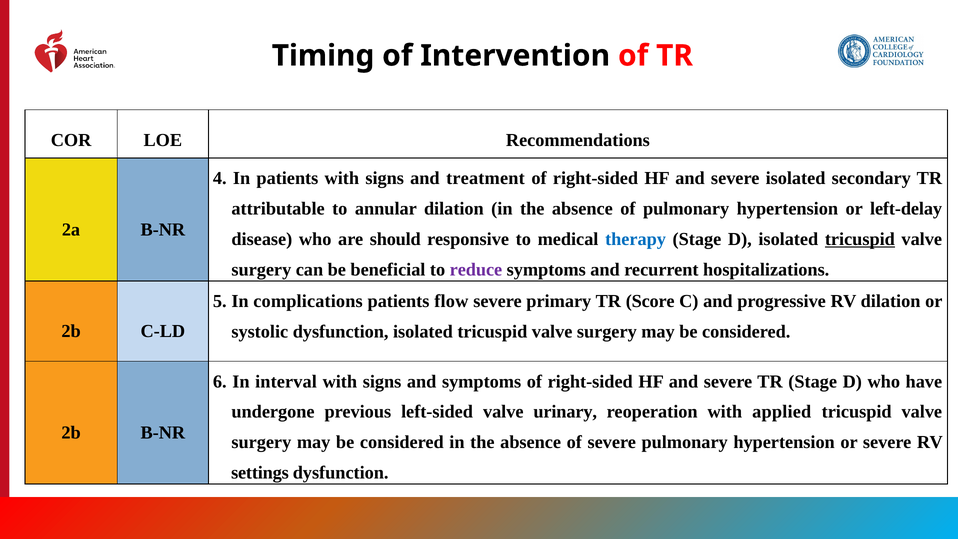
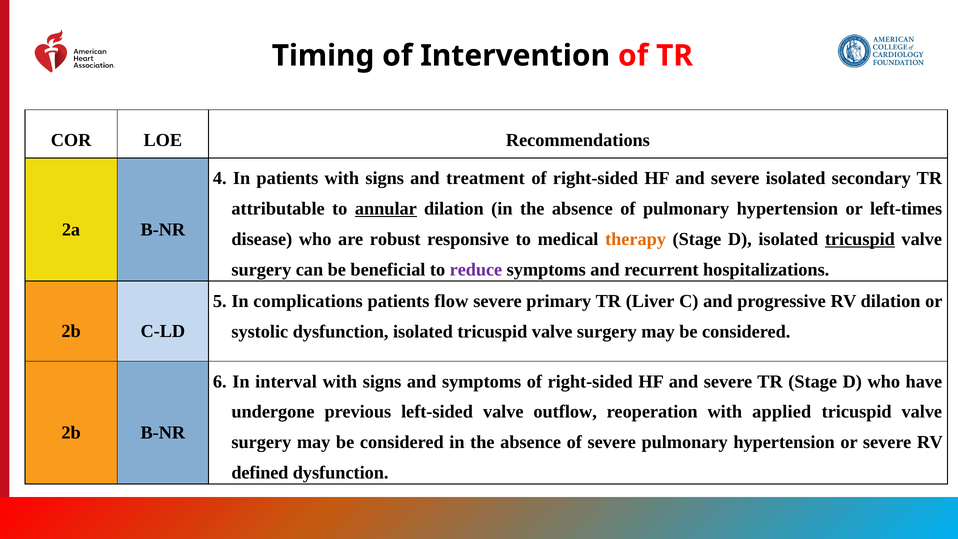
annular underline: none -> present
left-delay: left-delay -> left-times
should: should -> robust
therapy colour: blue -> orange
Score: Score -> Liver
urinary: urinary -> outflow
settings: settings -> defined
